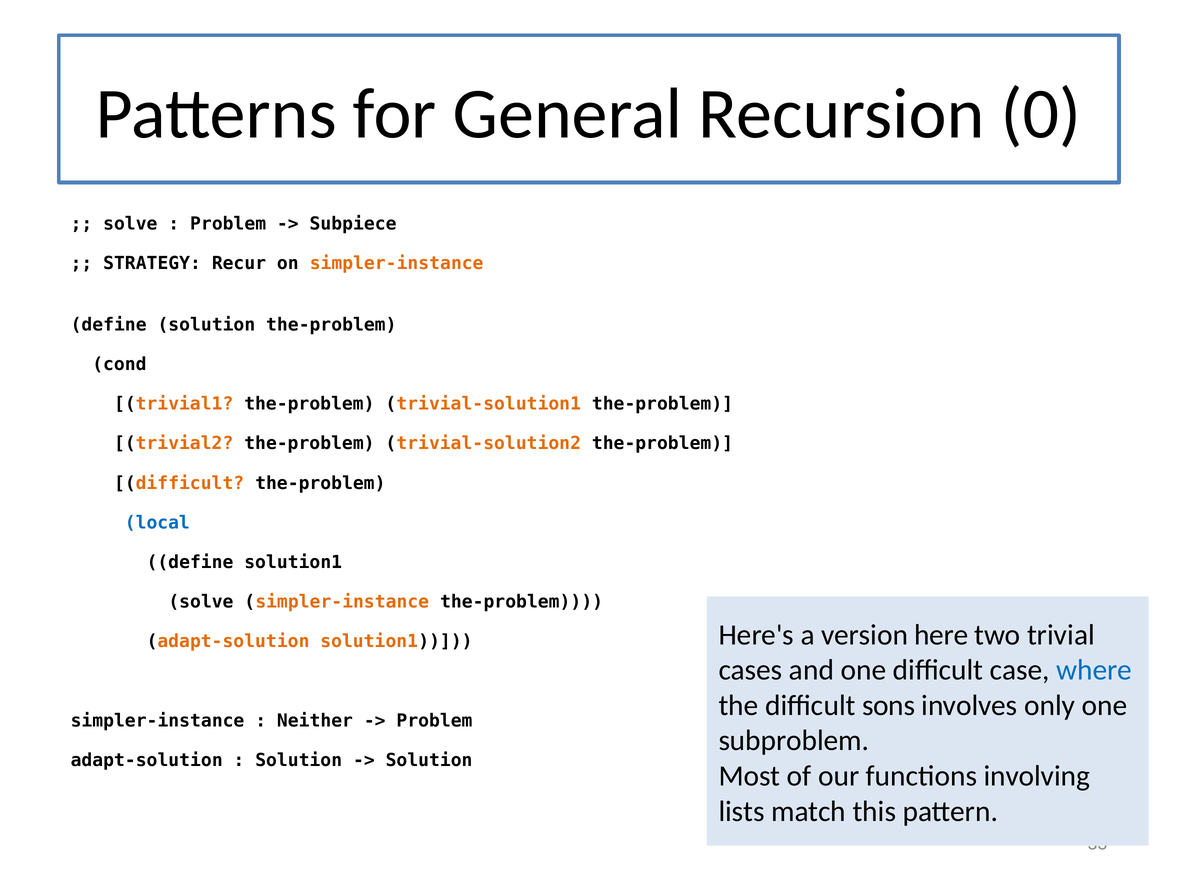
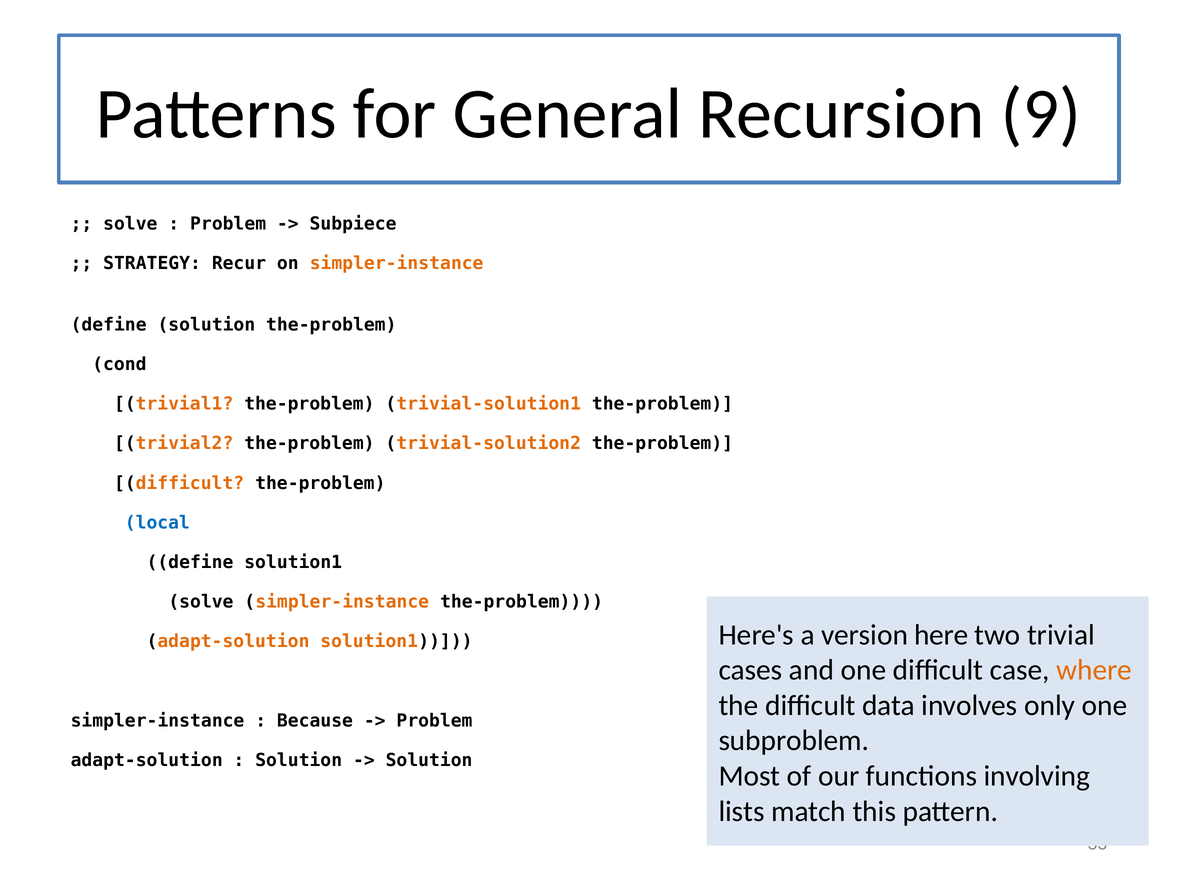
0: 0 -> 9
where colour: blue -> orange
sons: sons -> data
Neither: Neither -> Because
